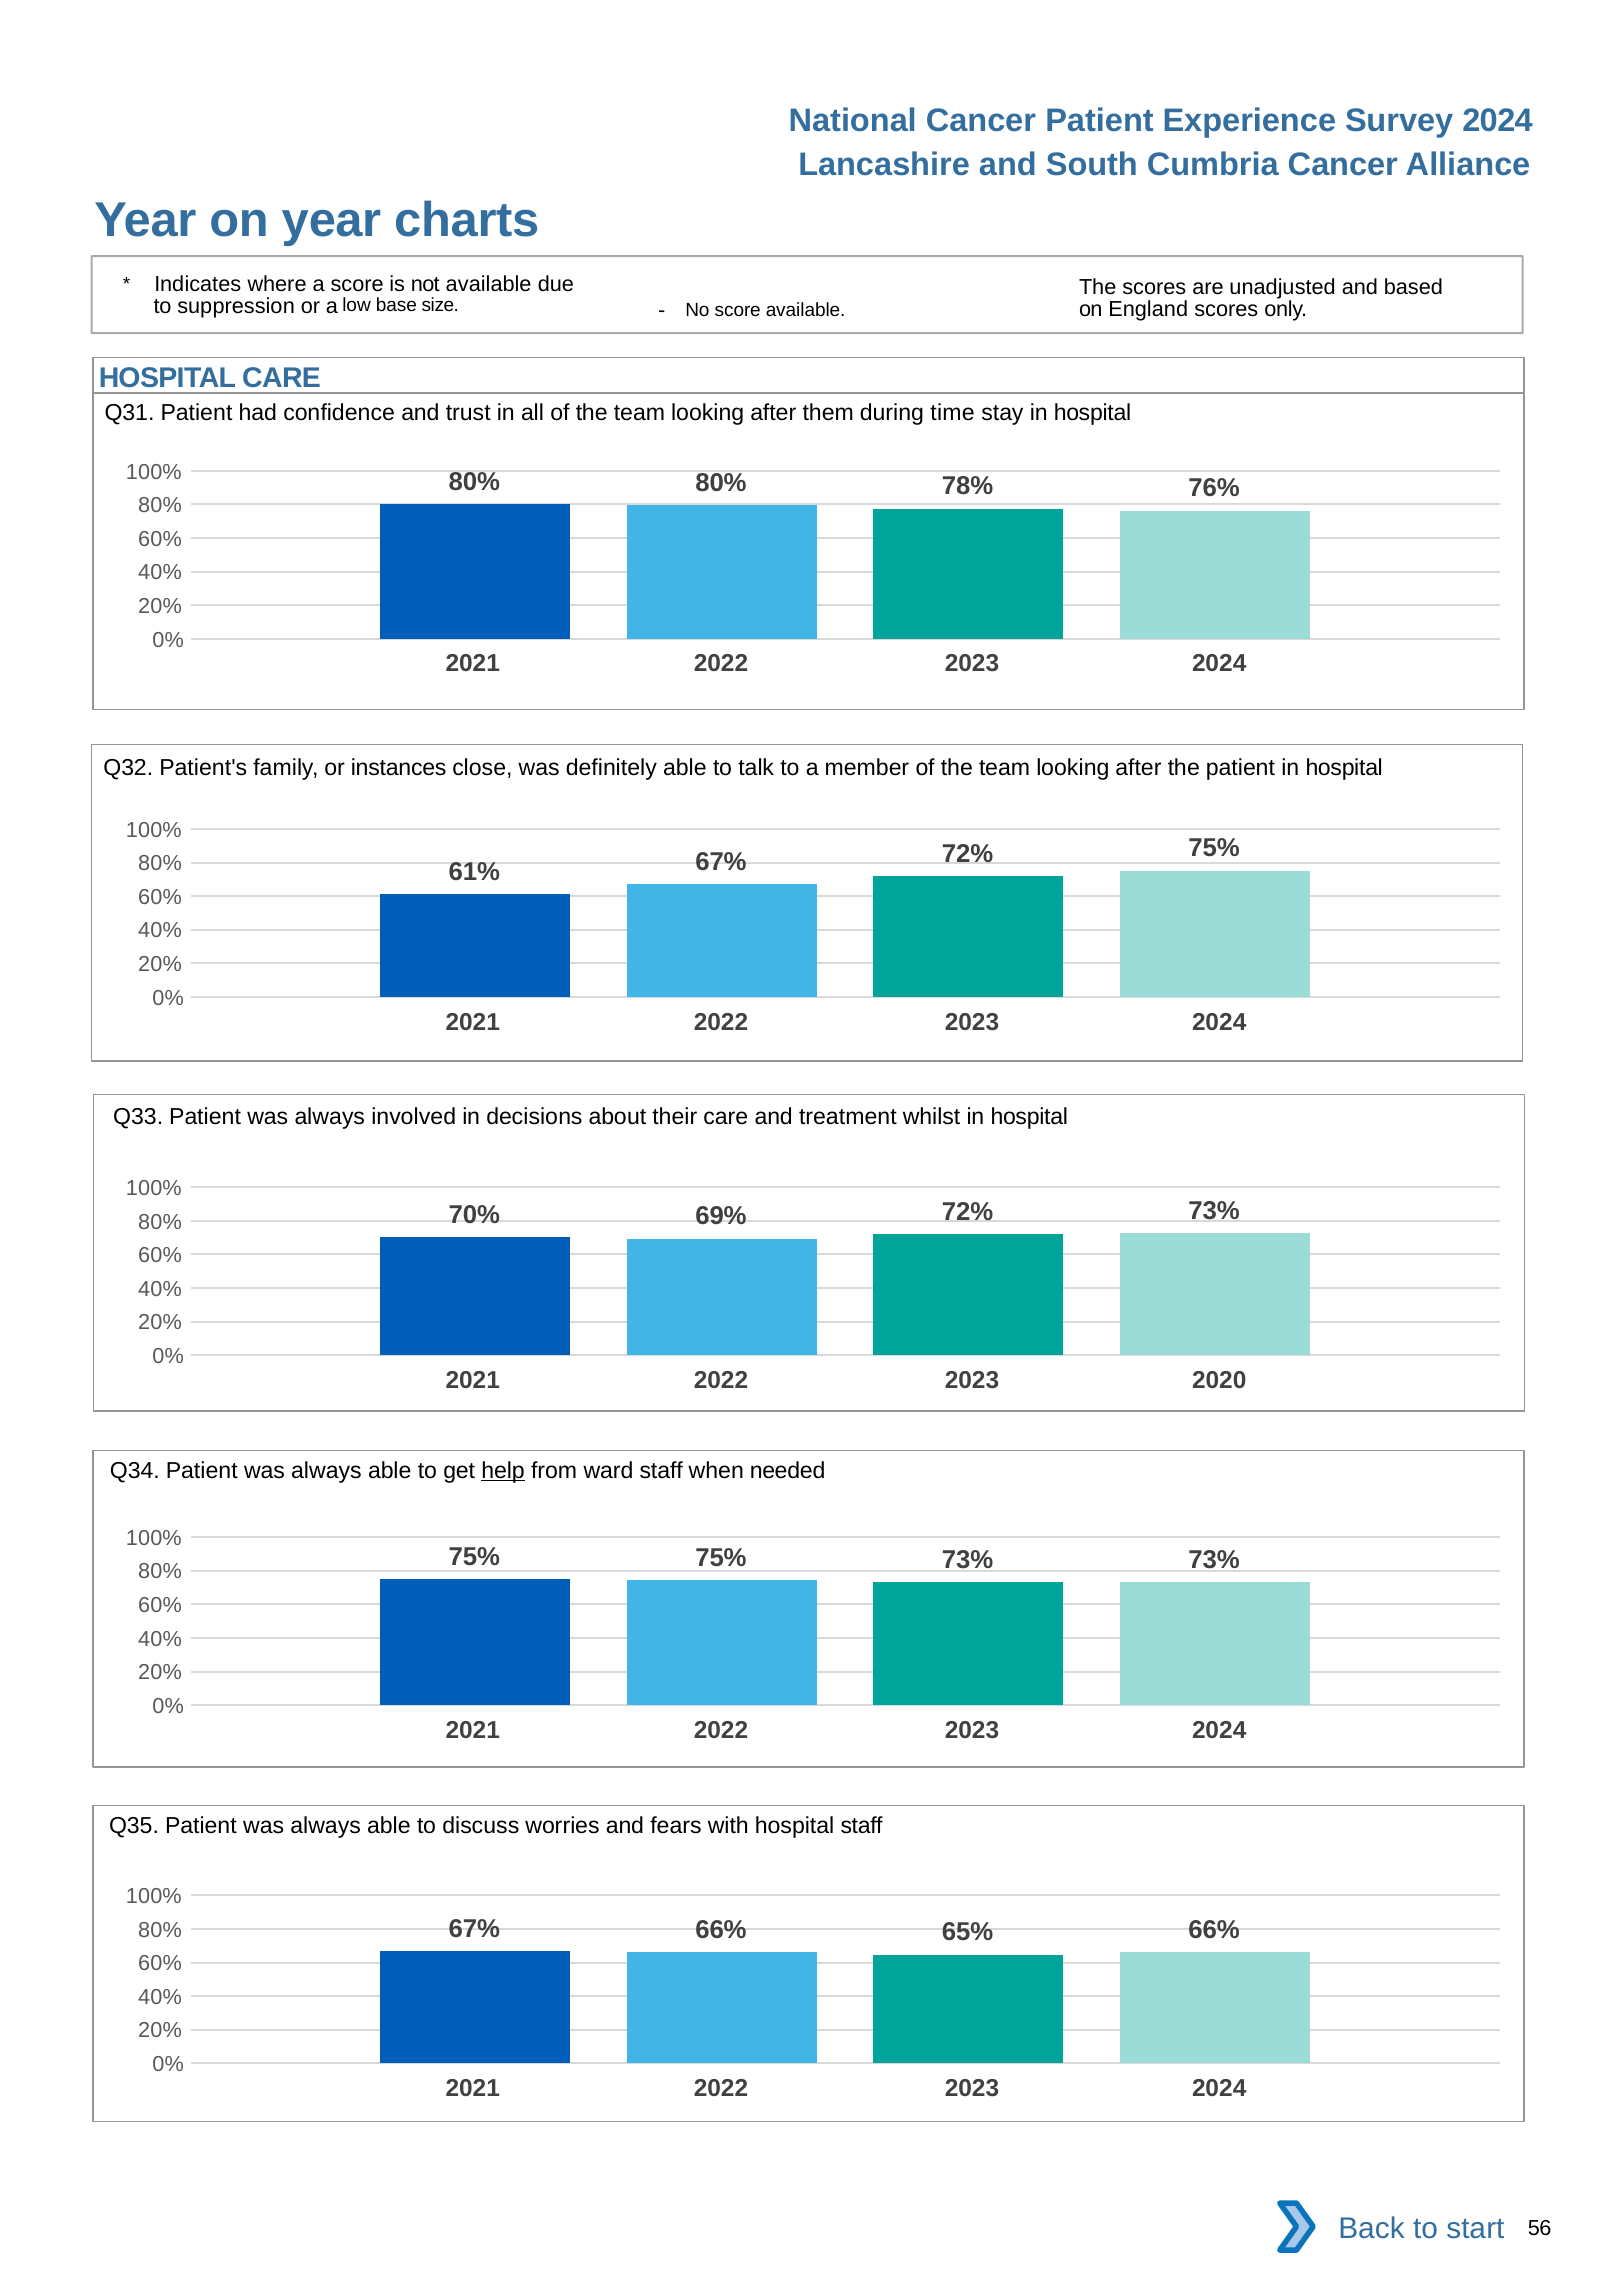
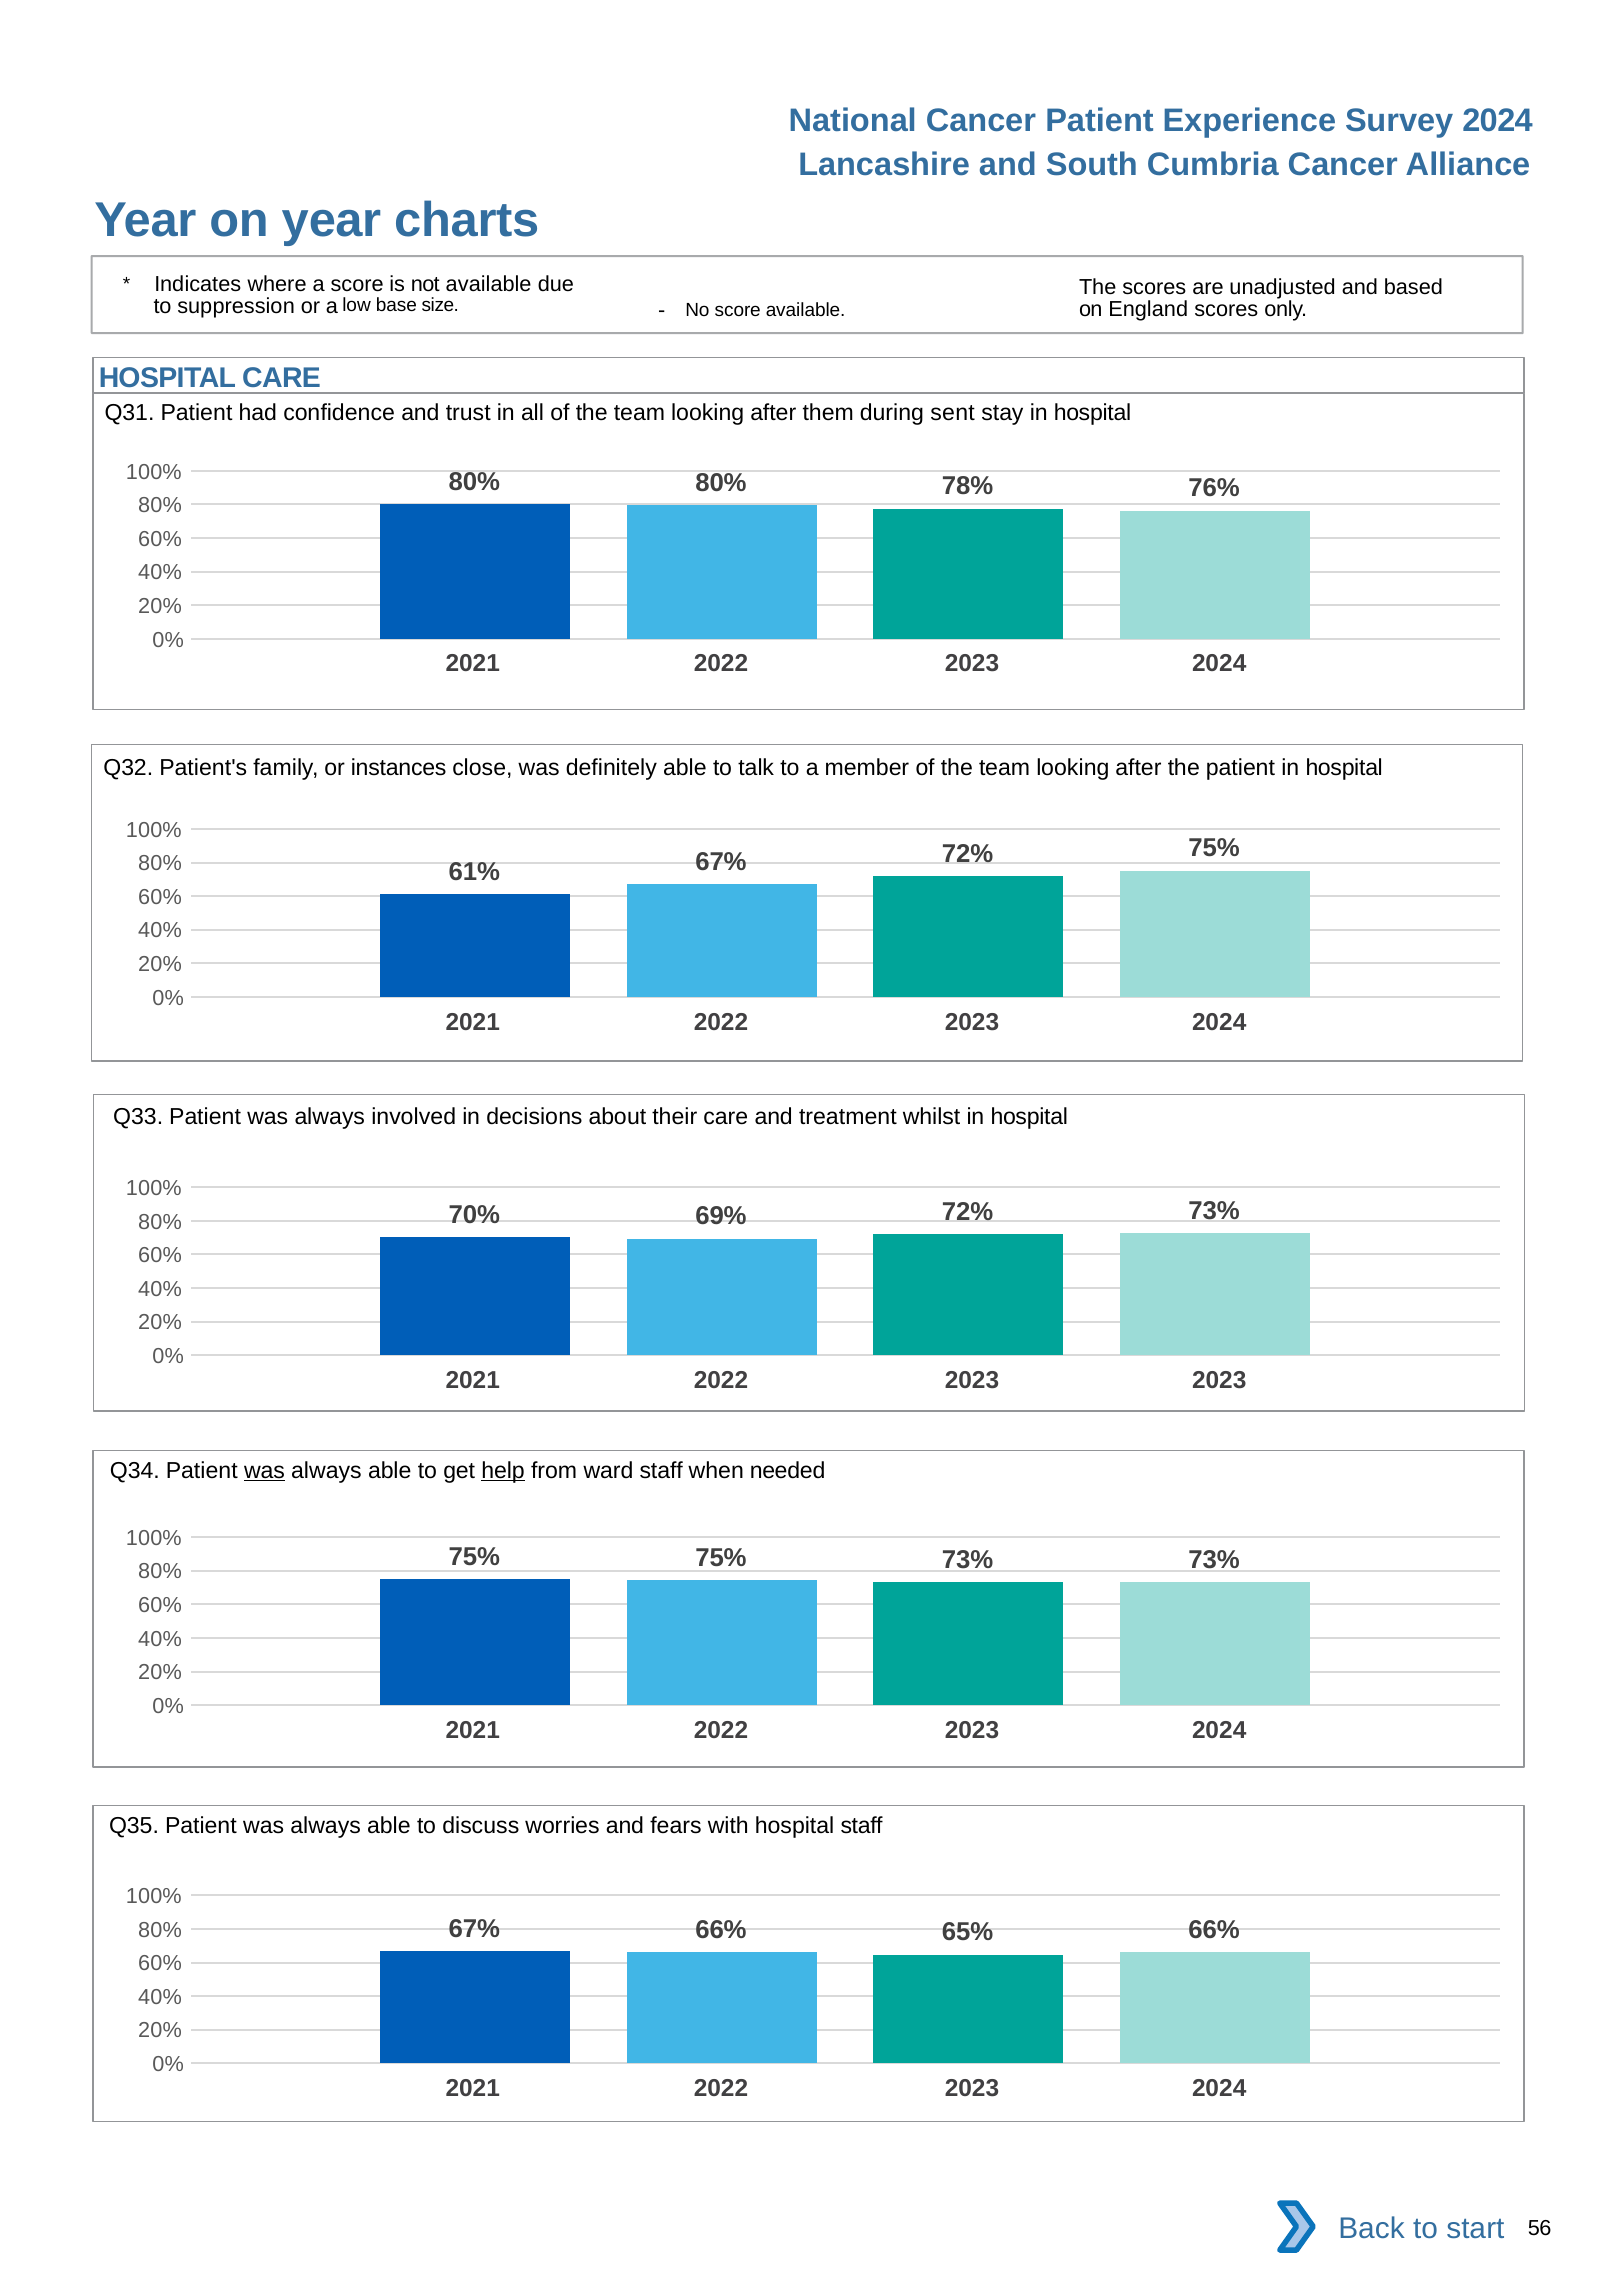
time: time -> sent
2023 2020: 2020 -> 2023
was at (265, 1471) underline: none -> present
